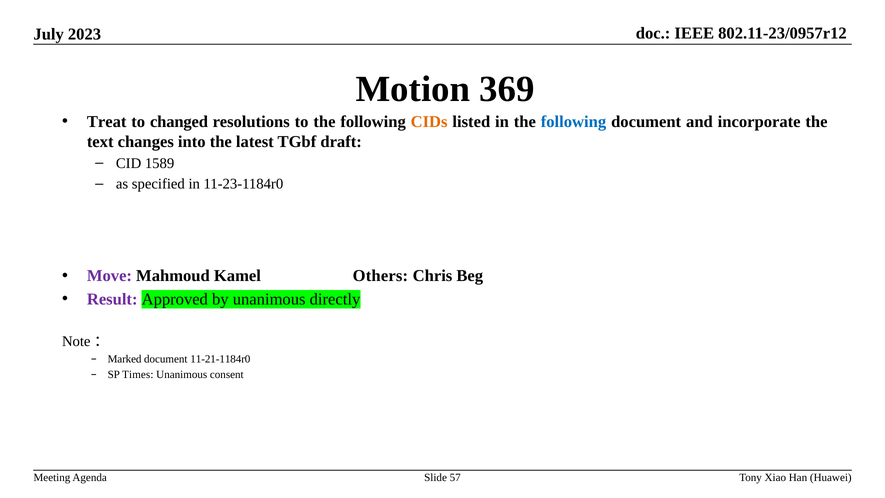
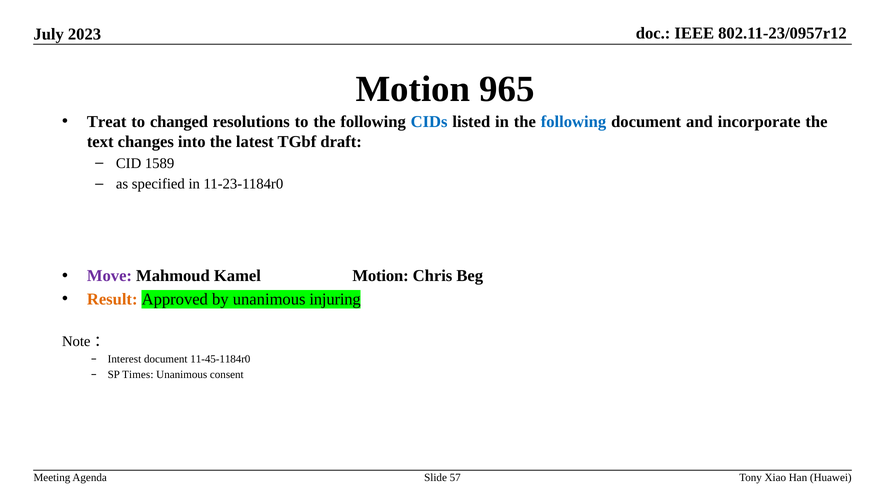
369: 369 -> 965
CIDs colour: orange -> blue
Kamel Others: Others -> Motion
Result colour: purple -> orange
directly: directly -> injuring
Marked: Marked -> Interest
11-21-1184r0: 11-21-1184r0 -> 11-45-1184r0
